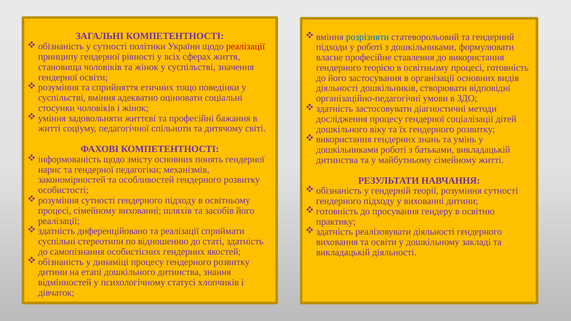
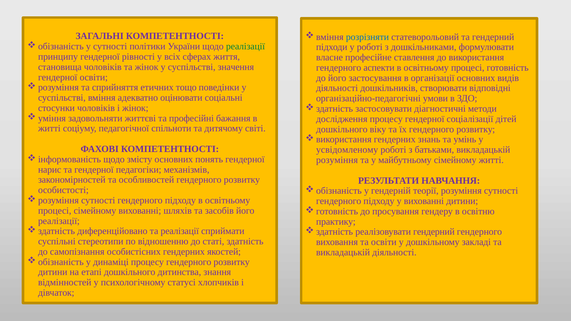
реалізації at (246, 46) colour: red -> green
теорією: теорією -> аспекти
дошкільниками at (347, 150): дошкільниками -> усвідомленому
дитинства at (337, 160): дитинства -> розуміння
реалізовувати діяльності: діяльності -> гендерний
